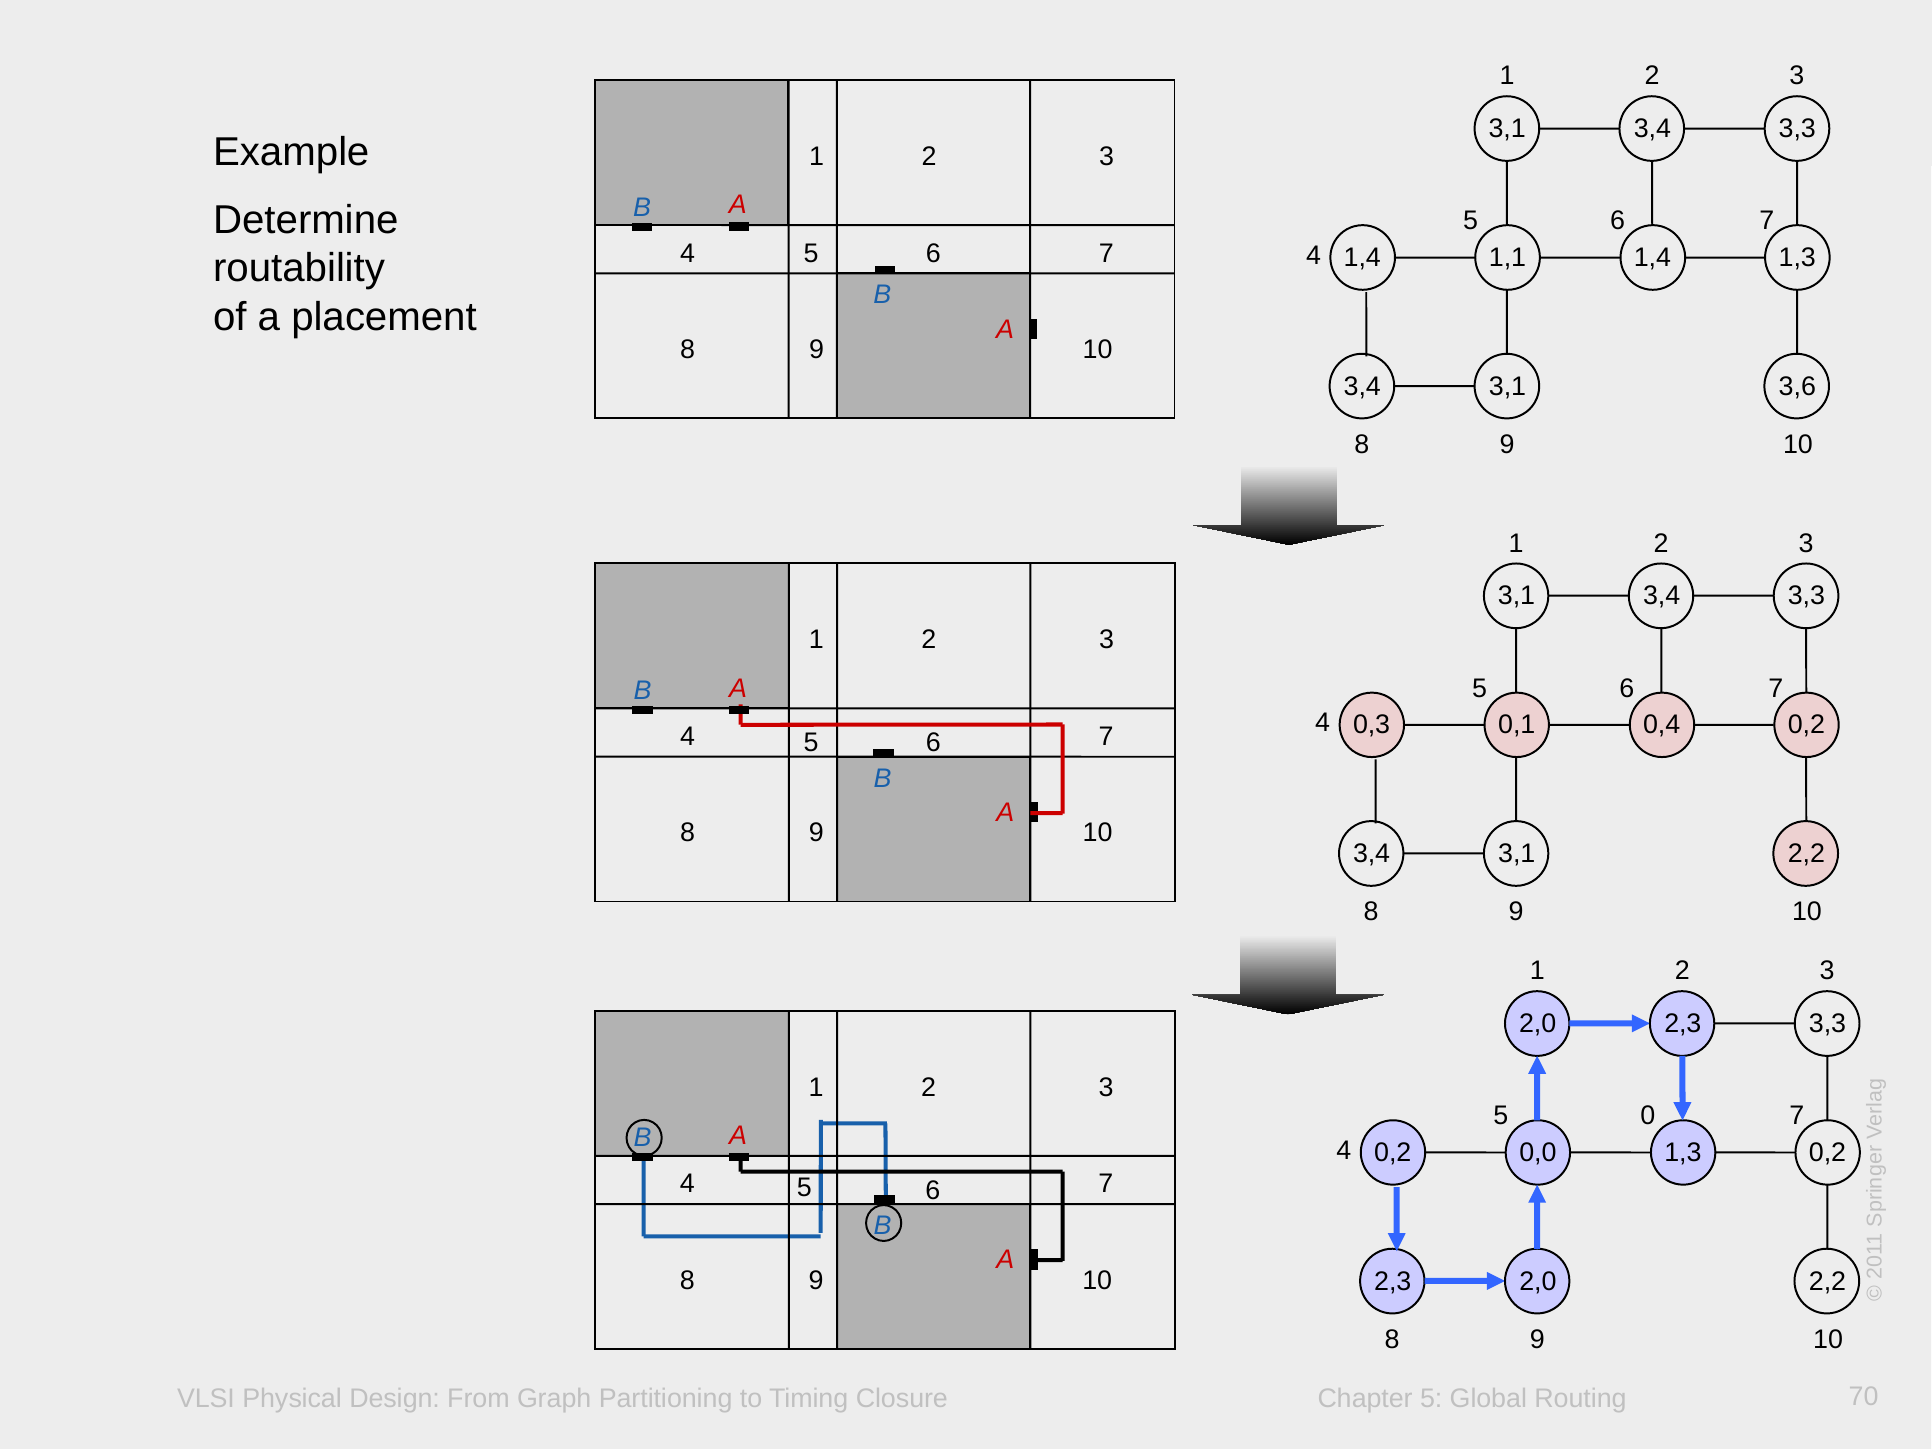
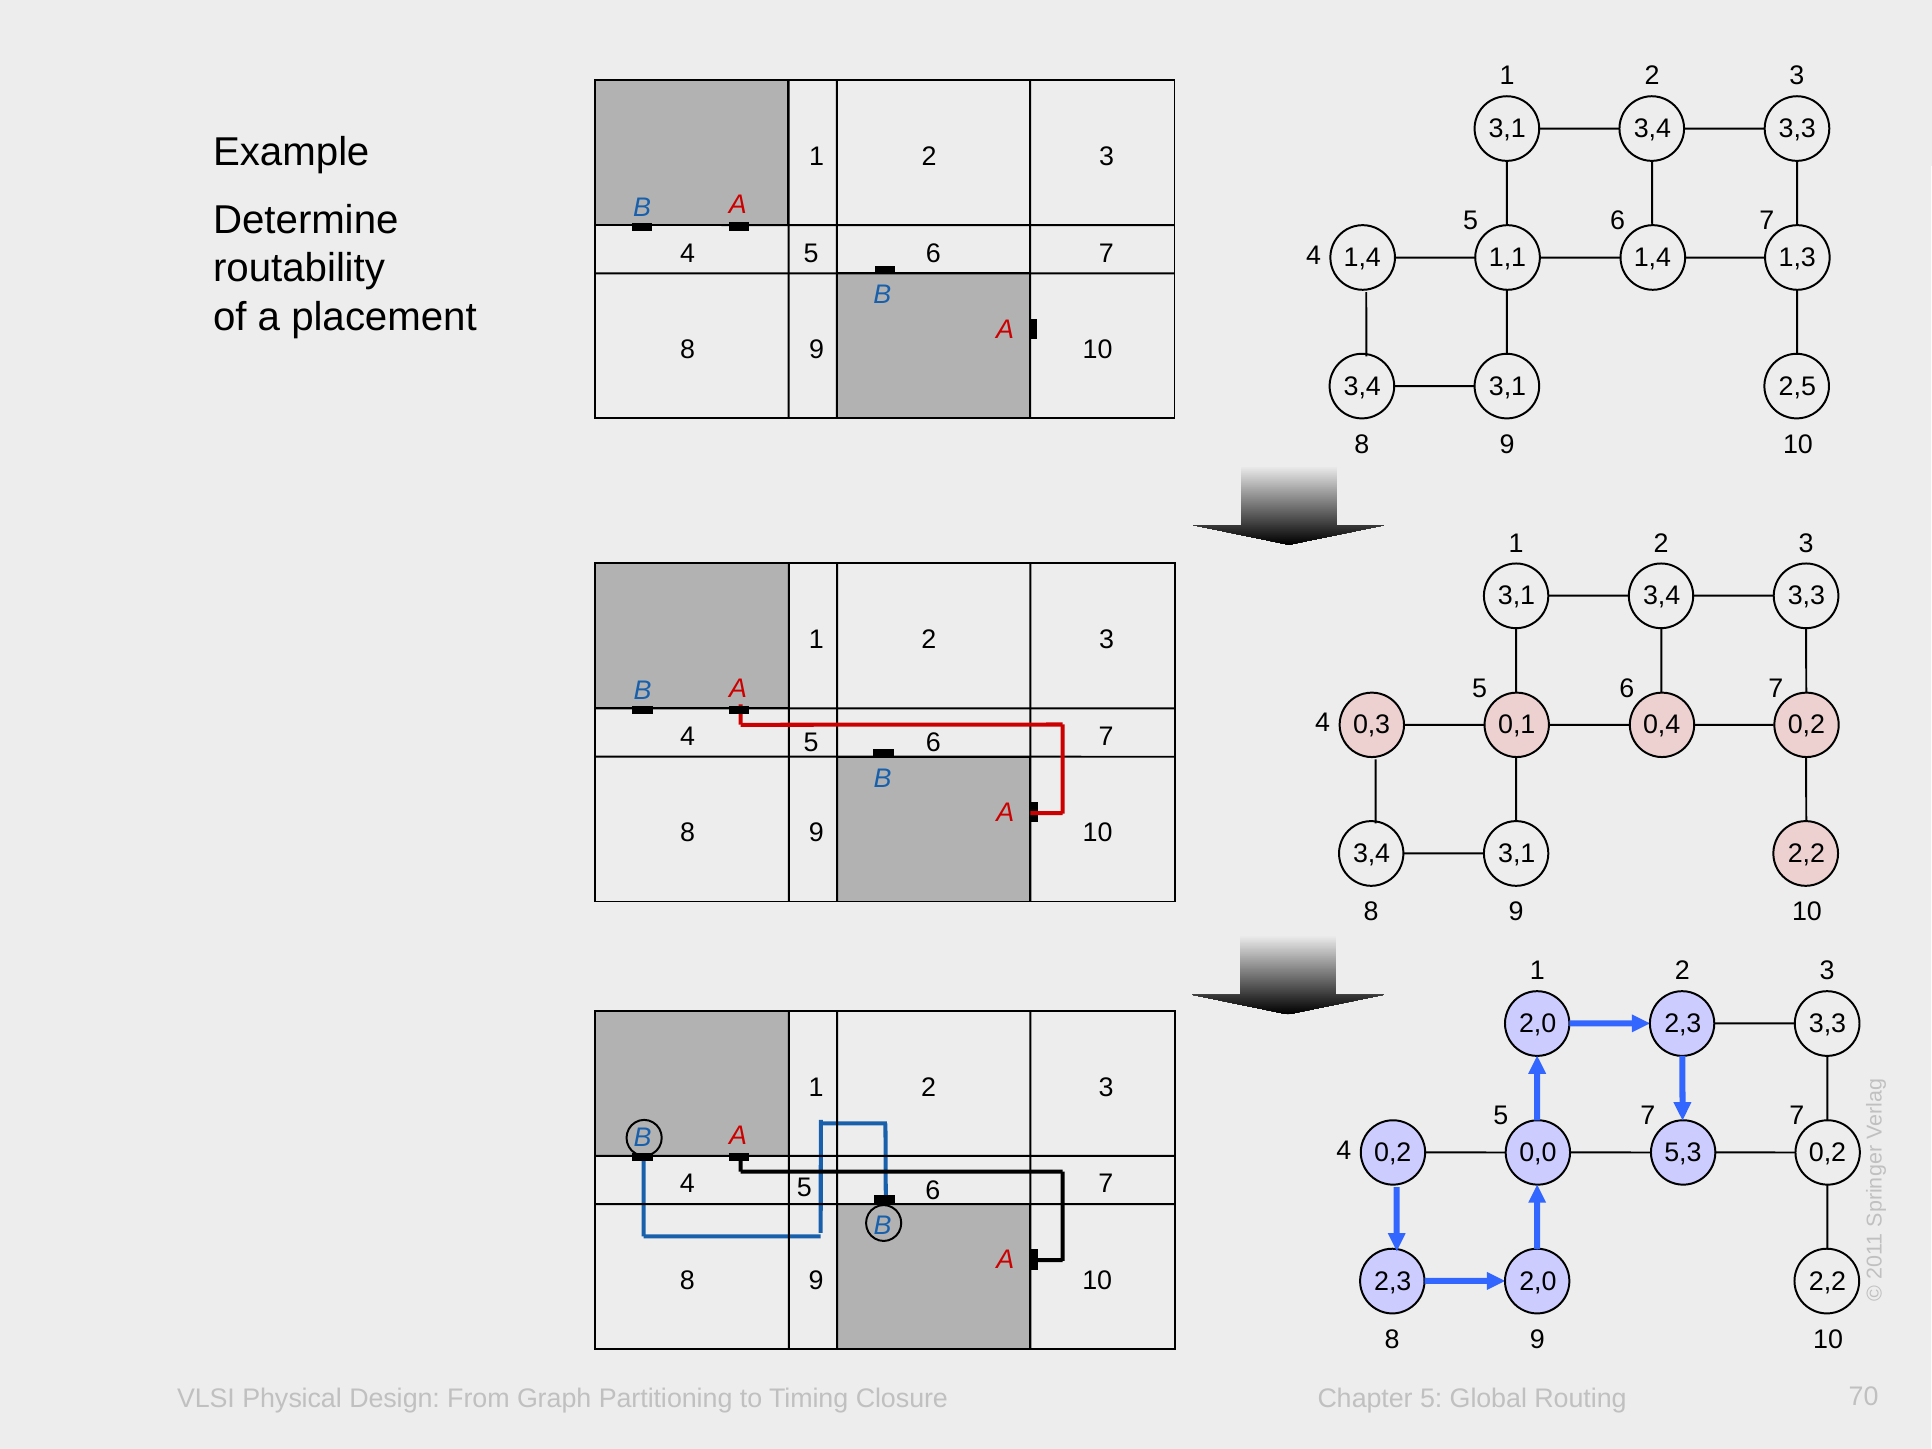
3,6: 3,6 -> 2,5
0 at (1648, 1116): 0 -> 7
0,0 1,3: 1,3 -> 5,3
